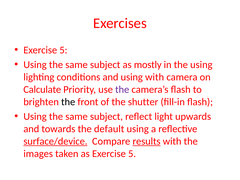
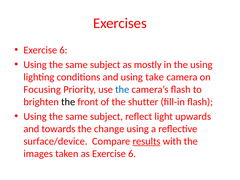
5 at (63, 50): 5 -> 6
using with: with -> take
Calculate: Calculate -> Focusing
the at (122, 89) colour: purple -> blue
default: default -> change
surface/device underline: present -> none
as Exercise 5: 5 -> 6
